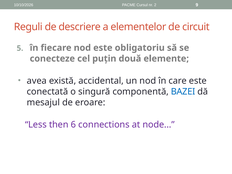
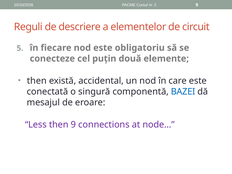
avea at (37, 81): avea -> then
then 6: 6 -> 9
